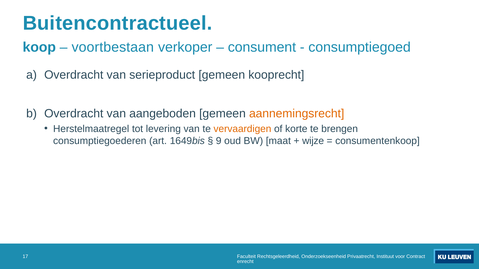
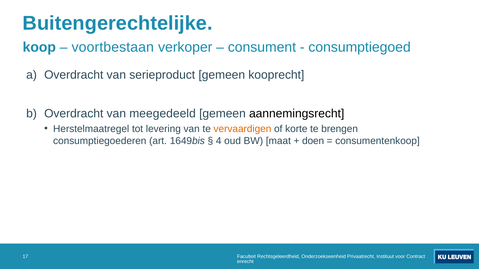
Buitencontractueel: Buitencontractueel -> Buitengerechtelijke
aangeboden: aangeboden -> meegedeeld
aannemingsrecht colour: orange -> black
9: 9 -> 4
wijze: wijze -> doen
